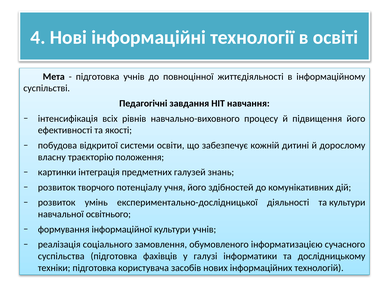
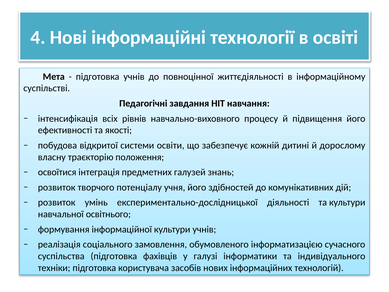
картинки: картинки -> освоїтися
дослідницькому: дослідницькому -> індивідуального
